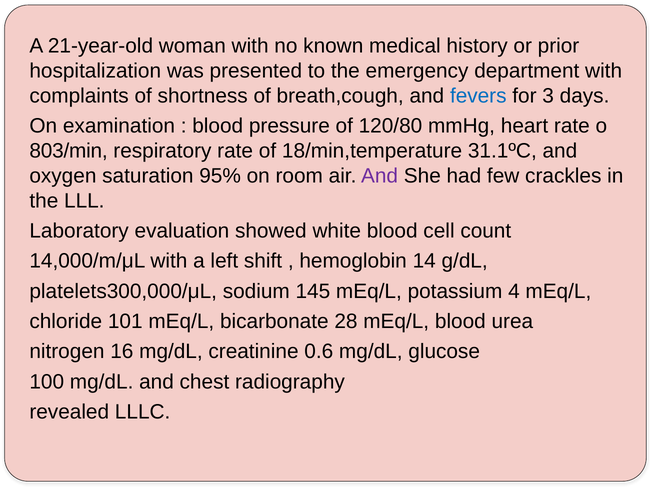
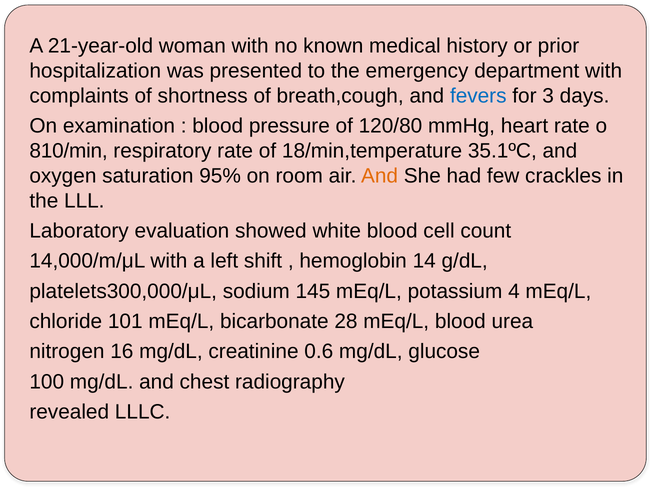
803/min: 803/min -> 810/min
31.1ºC: 31.1ºC -> 35.1ºC
And at (380, 176) colour: purple -> orange
